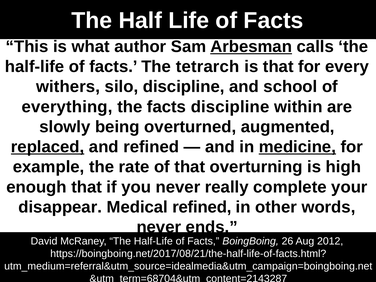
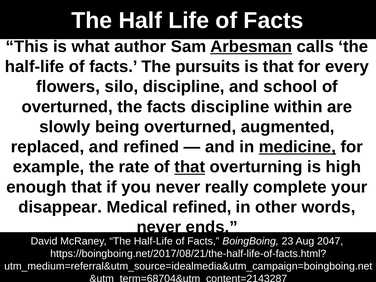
tetrarch: tetrarch -> pursuits
withers: withers -> flowers
everything at (67, 107): everything -> overturned
replaced underline: present -> none
that at (190, 167) underline: none -> present
26: 26 -> 23
2012: 2012 -> 2047
